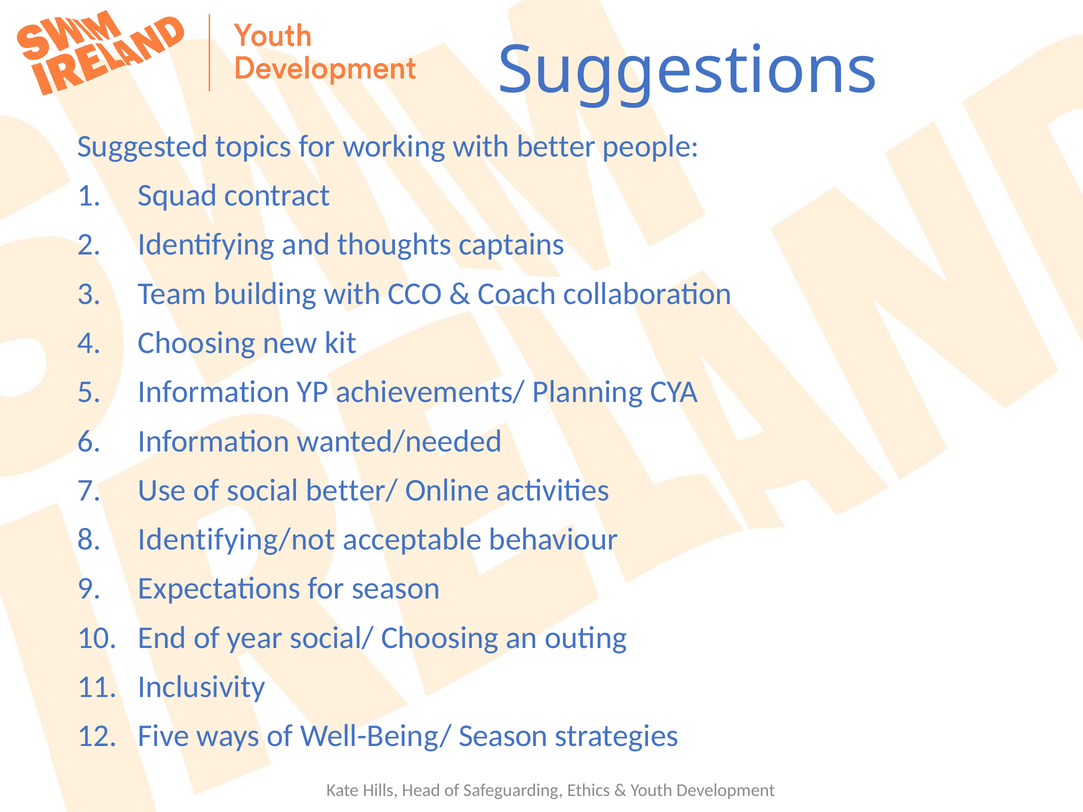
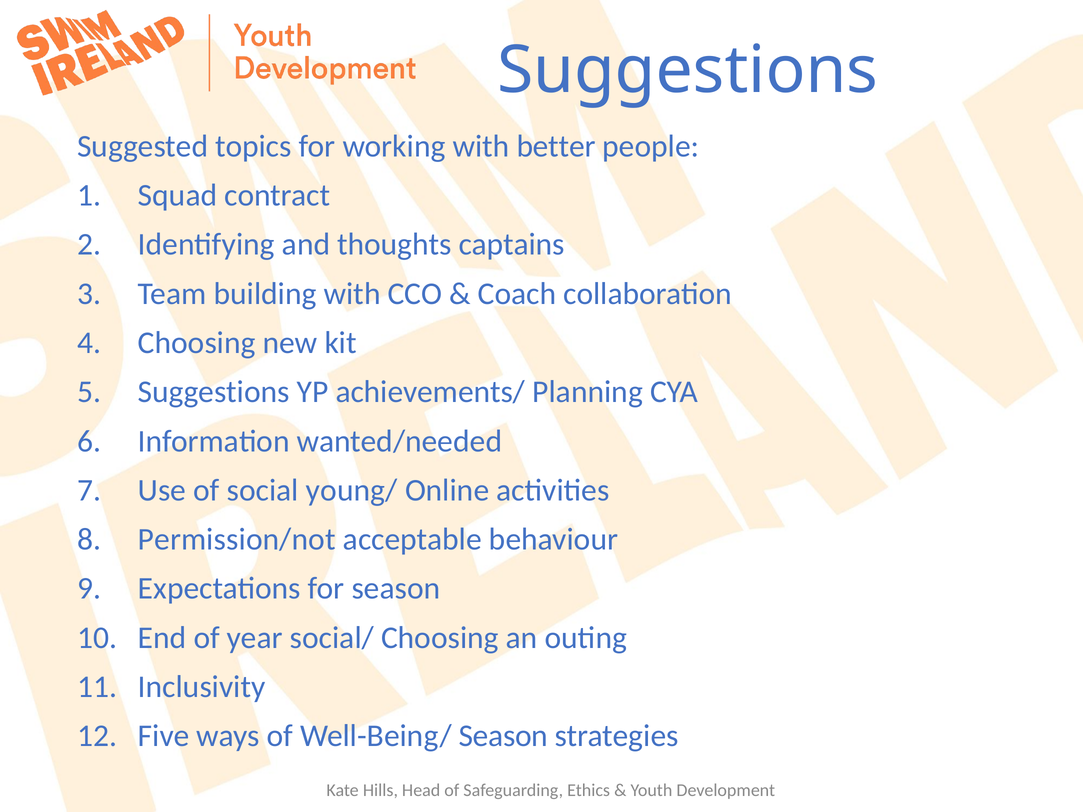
Information at (214, 392): Information -> Suggestions
better/: better/ -> young/
Identifying/not: Identifying/not -> Permission/not
